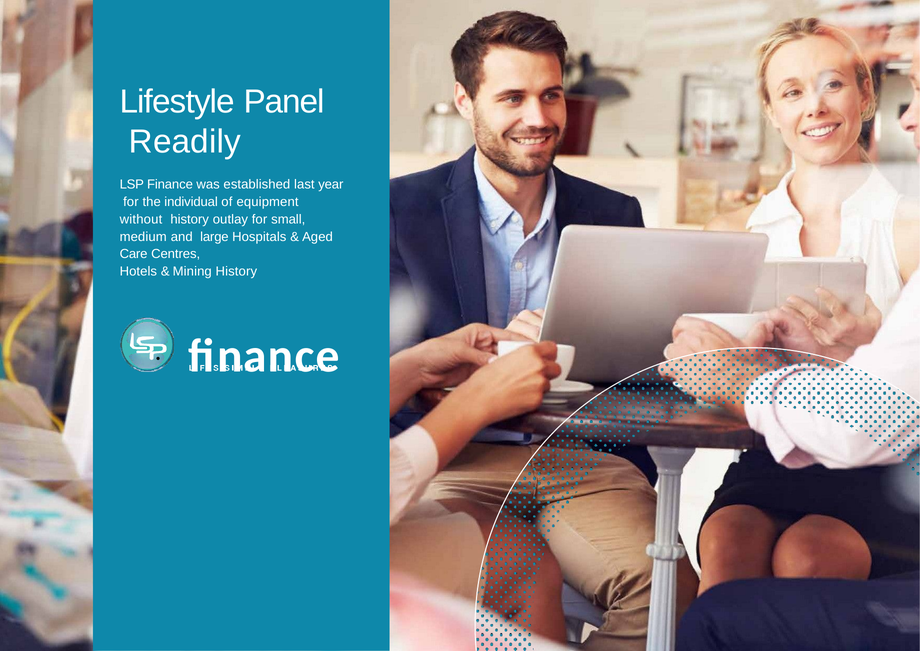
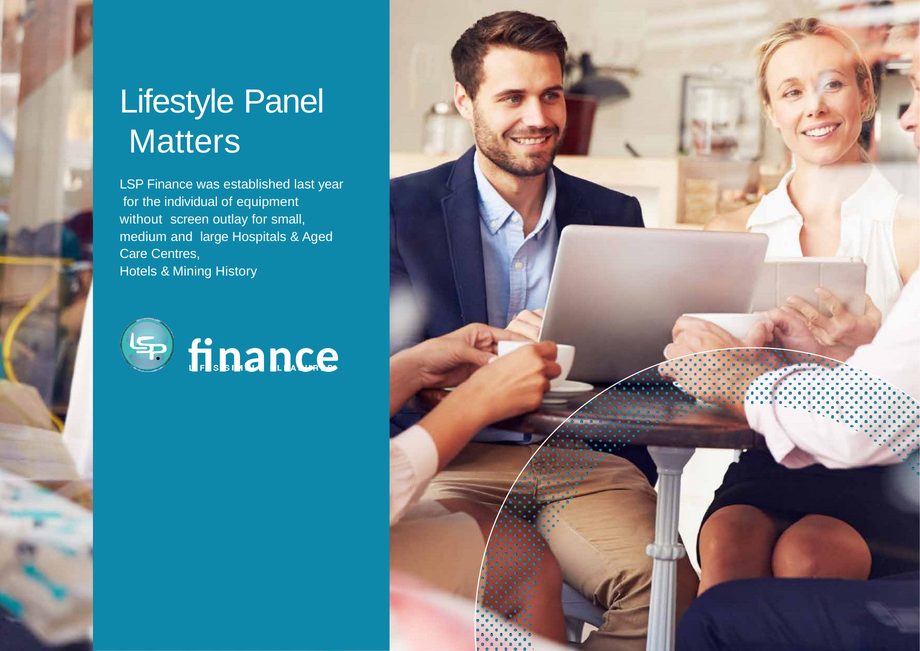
Readily: Readily -> Matters
without history: history -> screen
